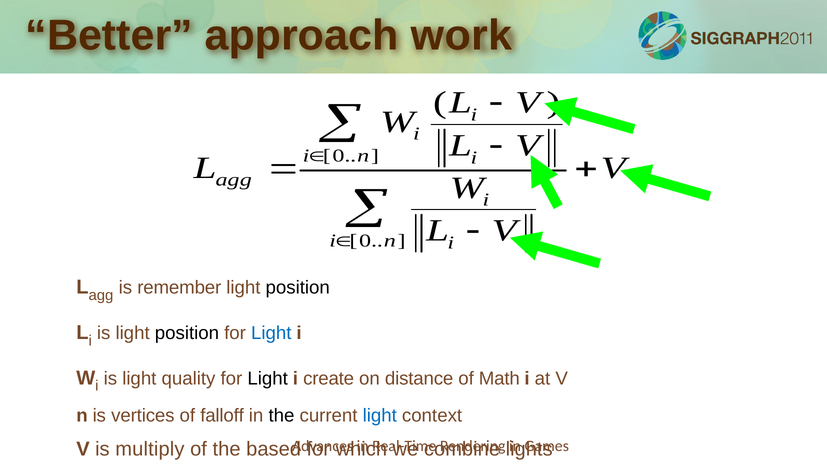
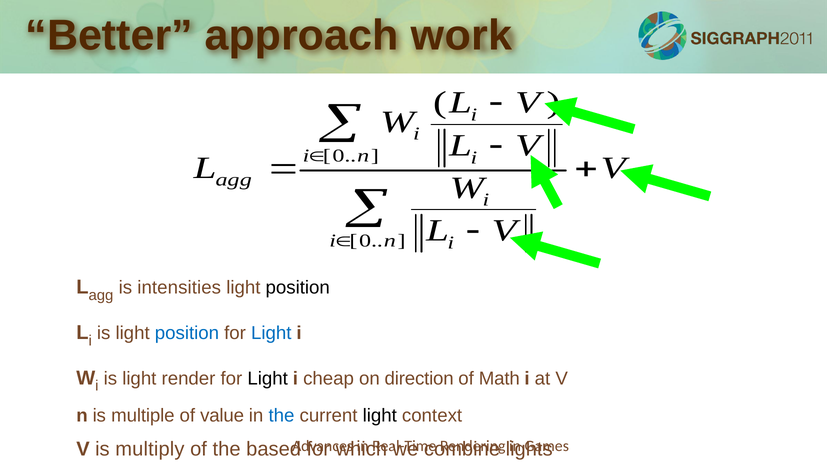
remember: remember -> intensities
position at (187, 333) colour: black -> blue
quality: quality -> render
create: create -> cheap
distance: distance -> direction
vertices: vertices -> multiple
falloff: falloff -> value
the at (281, 416) colour: black -> blue
light at (380, 416) colour: blue -> black
